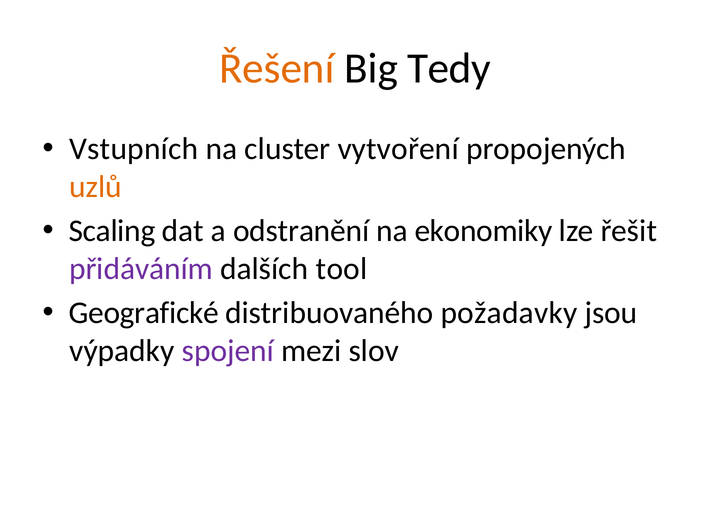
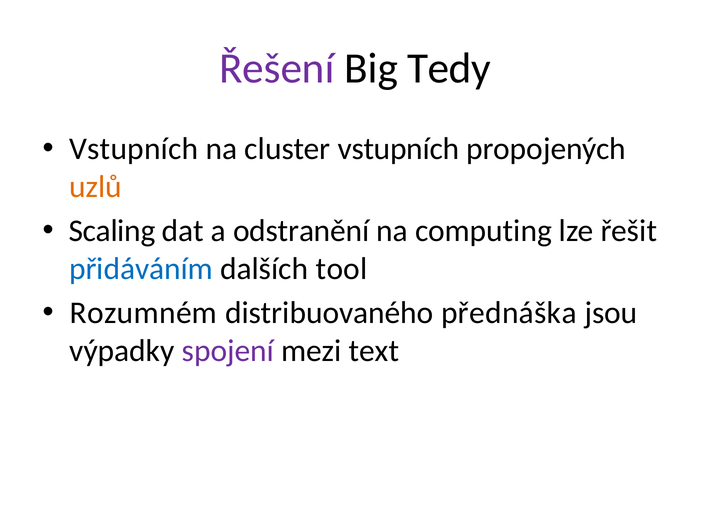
Řešení colour: orange -> purple
cluster vytvoření: vytvoření -> vstupních
ekonomiky: ekonomiky -> computing
přidáváním colour: purple -> blue
Geografické: Geografické -> Rozumném
požadavky: požadavky -> přednáška
slov: slov -> text
